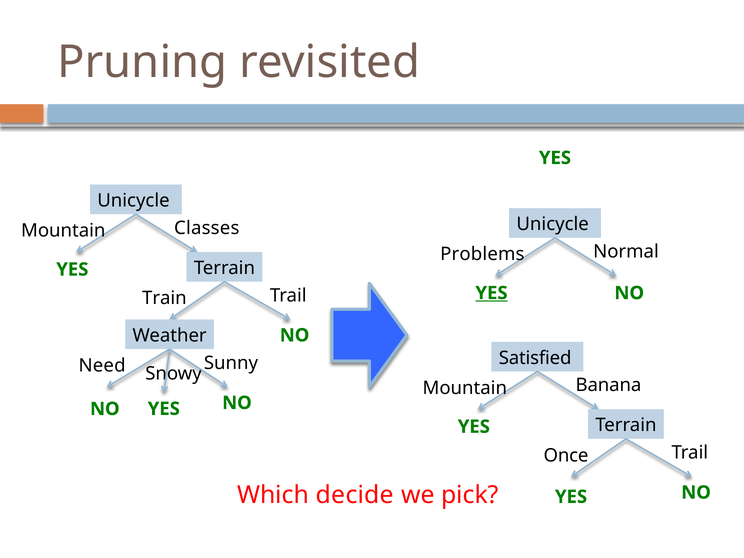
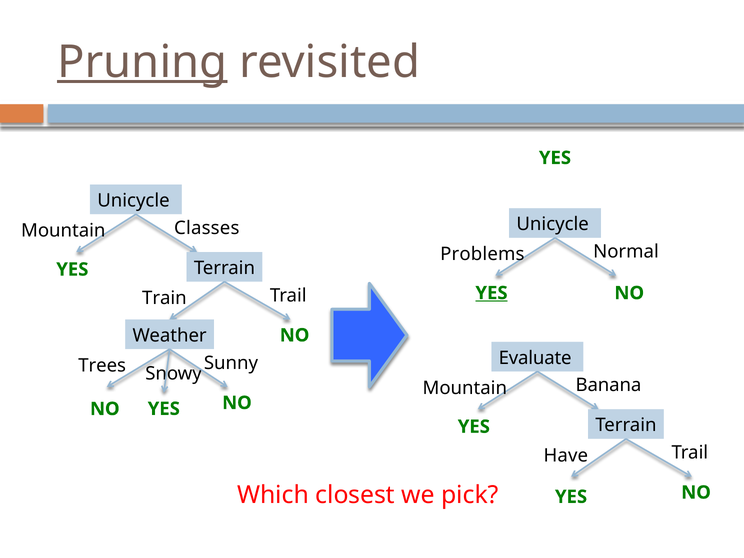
Pruning underline: none -> present
Satisfied: Satisfied -> Evaluate
Need: Need -> Trees
Once: Once -> Have
decide: decide -> closest
